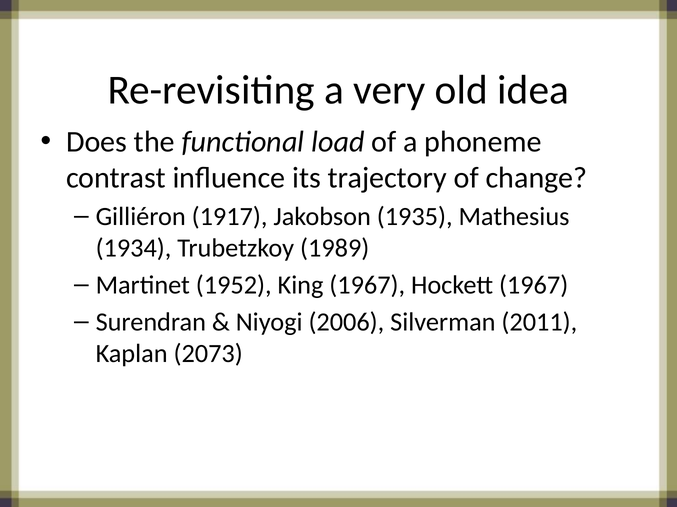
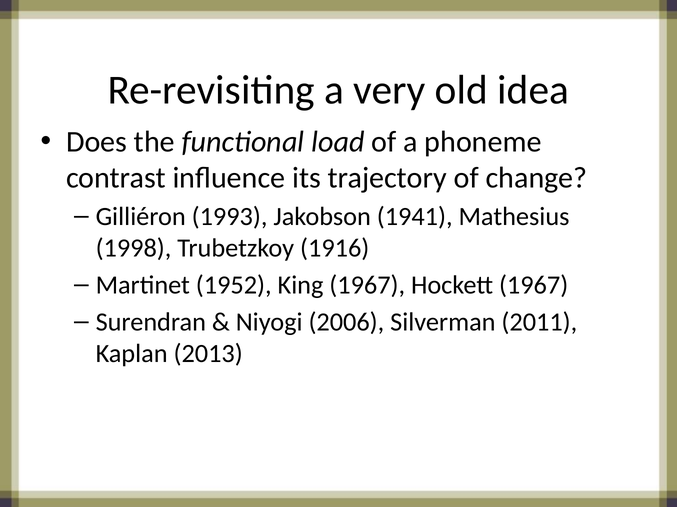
1917: 1917 -> 1993
1935: 1935 -> 1941
1934: 1934 -> 1998
1989: 1989 -> 1916
2073: 2073 -> 2013
